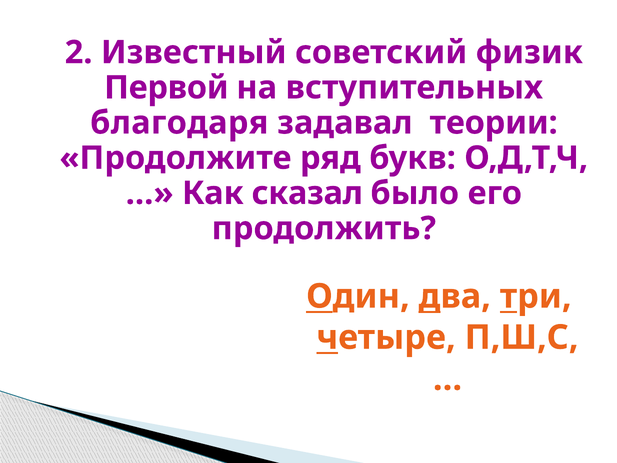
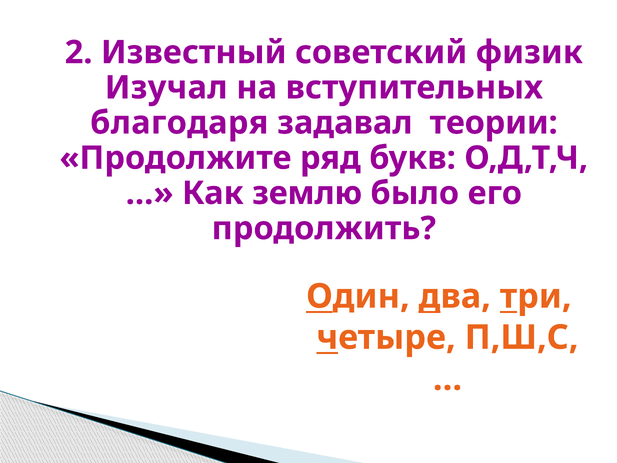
Первой: Первой -> Изучал
сказал: сказал -> землю
